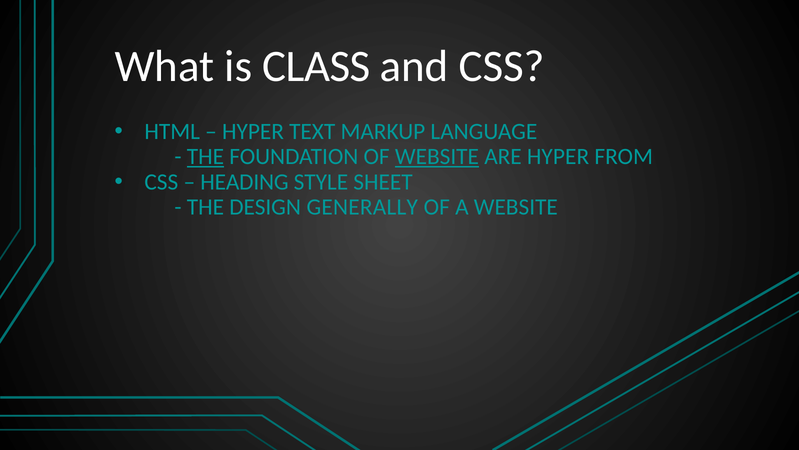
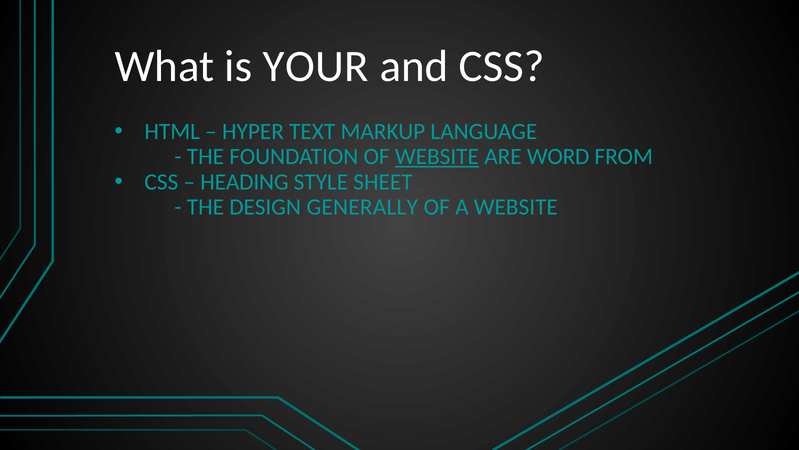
CLASS: CLASS -> YOUR
THE at (205, 157) underline: present -> none
ARE HYPER: HYPER -> WORD
